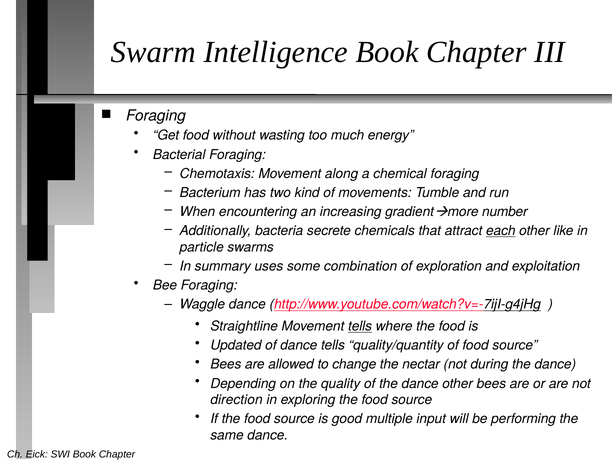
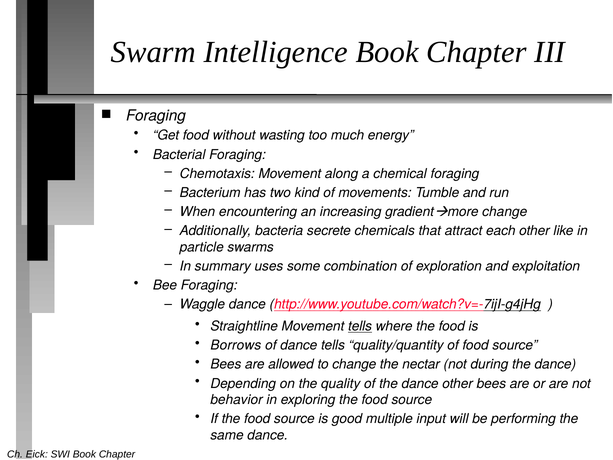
gradientmore number: number -> change
each underline: present -> none
Updated: Updated -> Borrows
direction: direction -> behavior
